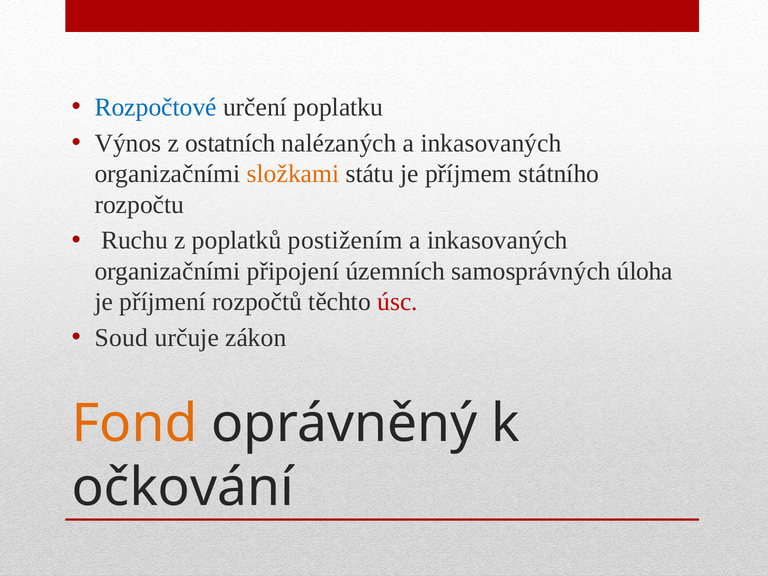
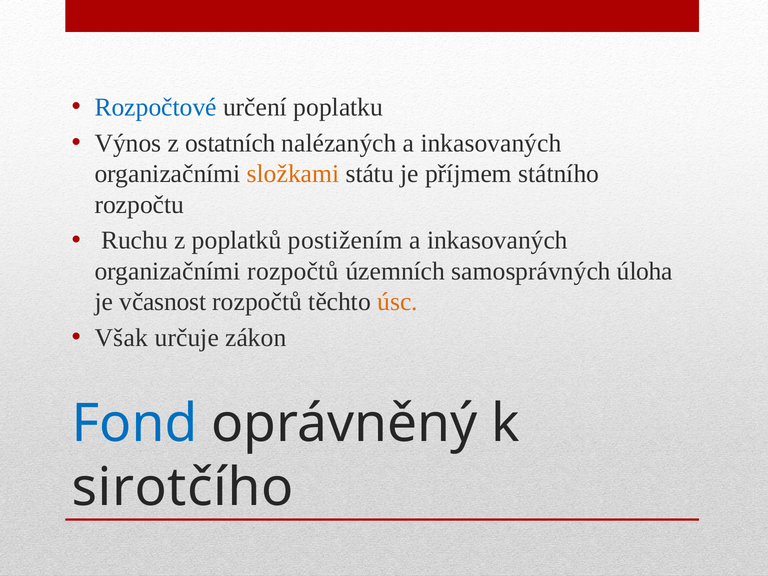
organizačními připojení: připojení -> rozpočtů
příjmení: příjmení -> včasnost
úsc colour: red -> orange
Soud: Soud -> Však
Fond colour: orange -> blue
očkování: očkování -> sirotčího
